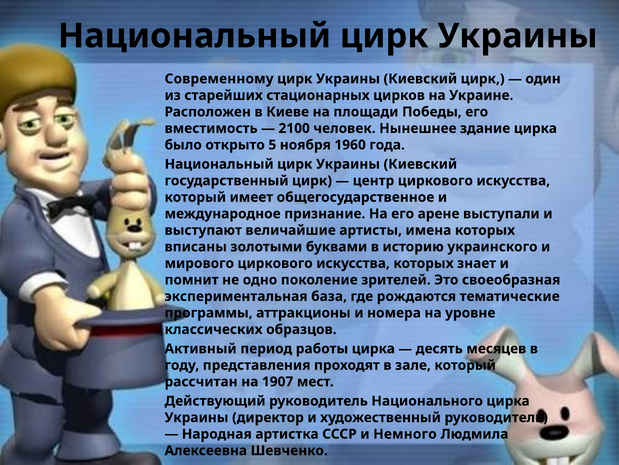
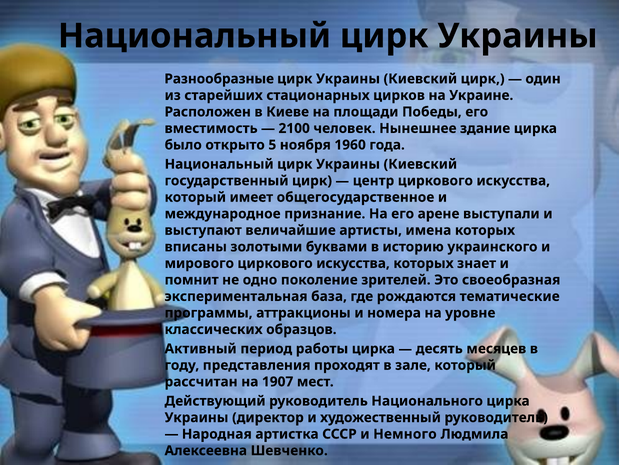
Современному: Современному -> Разнообразные
